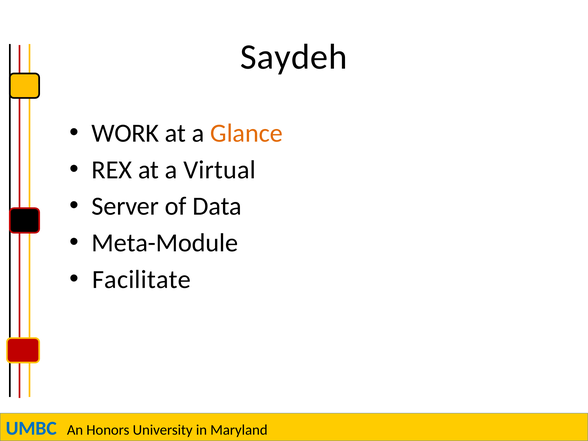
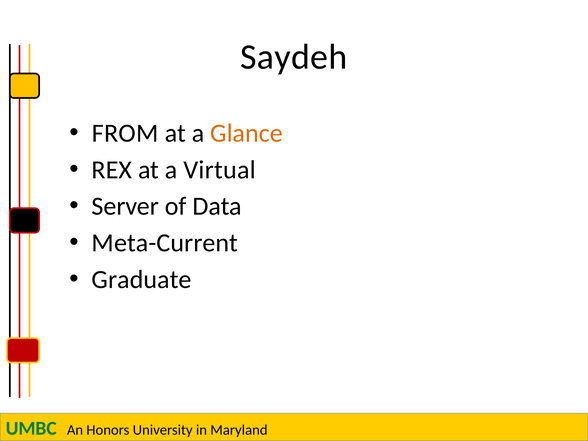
WORK: WORK -> FROM
Meta-Module: Meta-Module -> Meta-Current
Facilitate: Facilitate -> Graduate
UMBC colour: blue -> green
